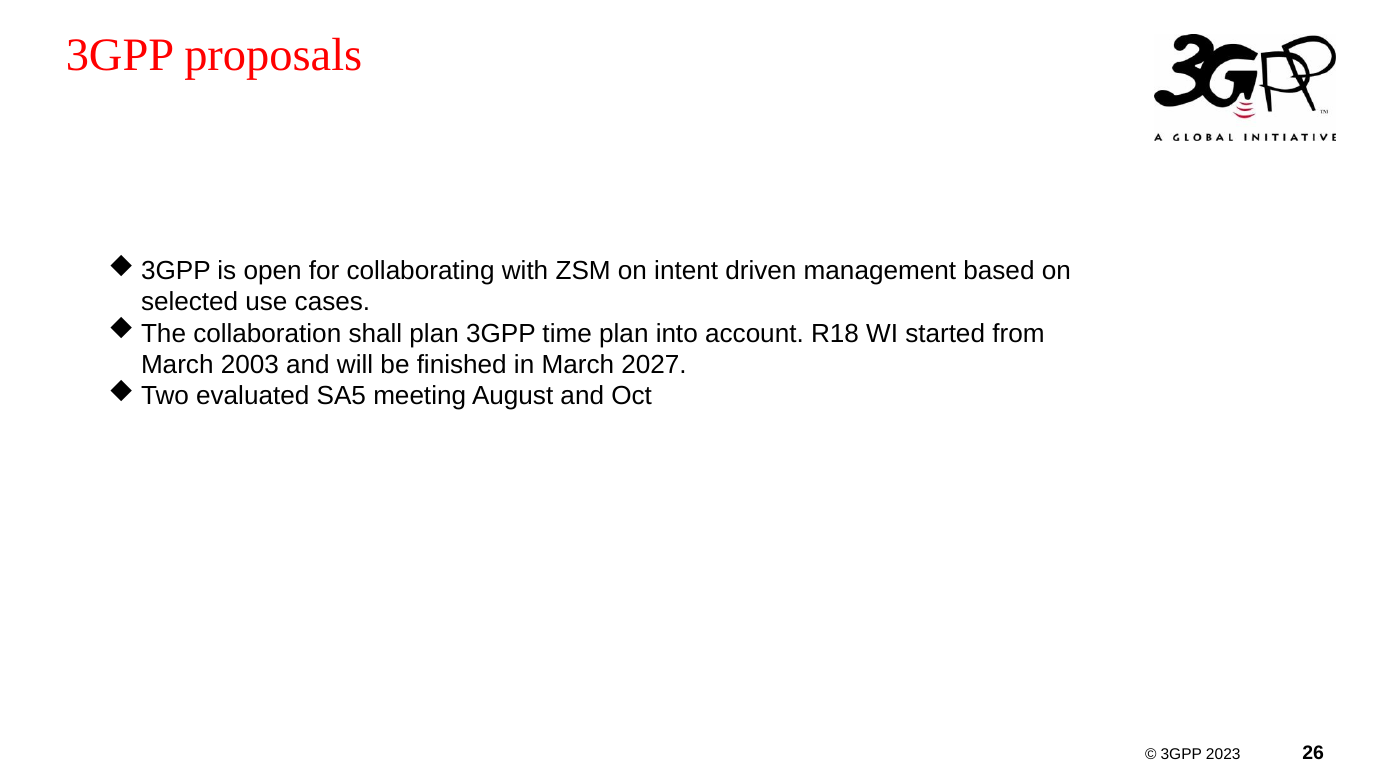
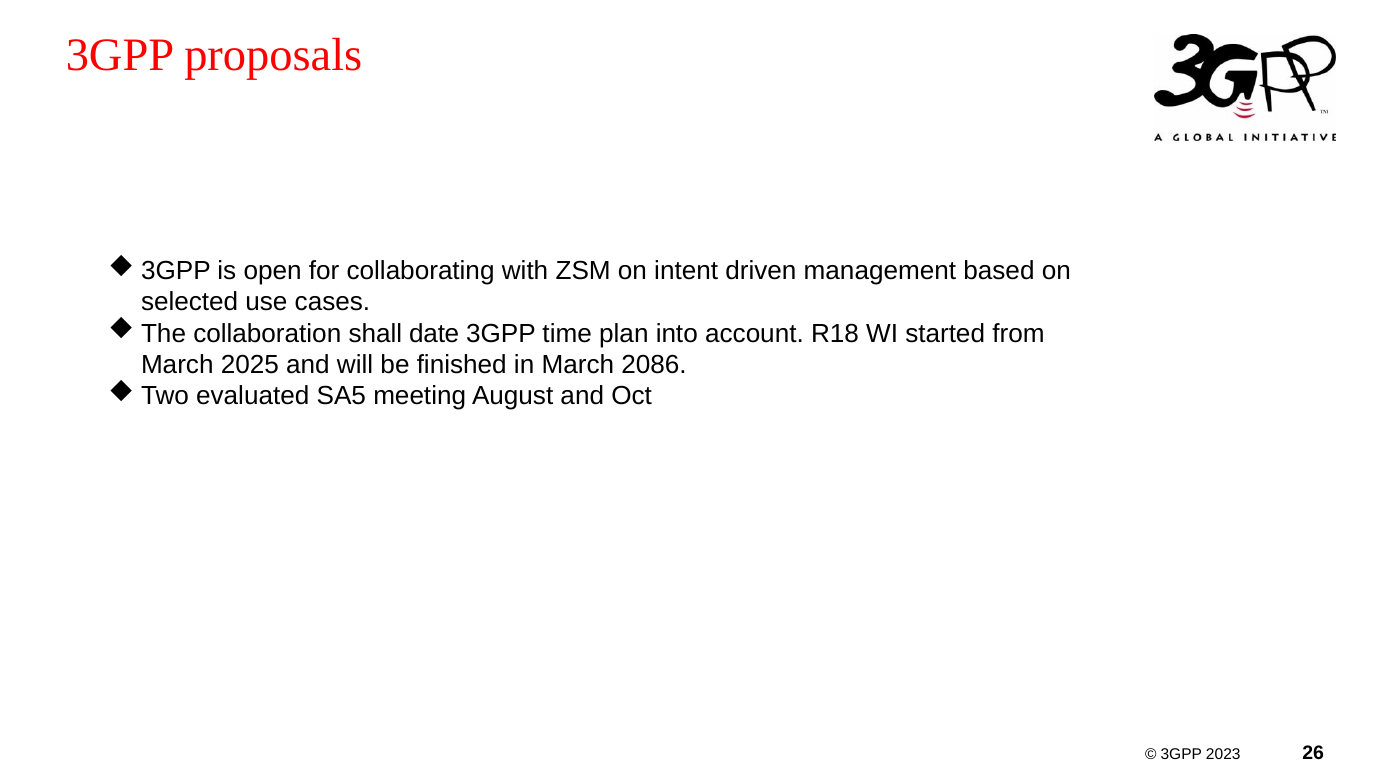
shall plan: plan -> date
2003: 2003 -> 2025
2027: 2027 -> 2086
